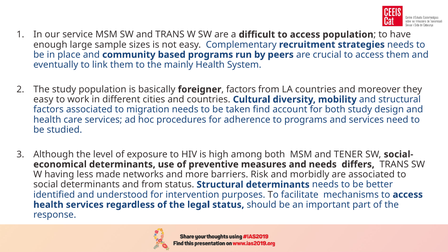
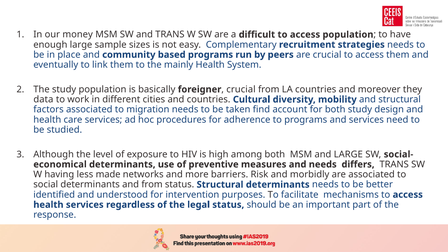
service: service -> money
factors at (241, 89): factors -> crucial
easy at (43, 99): easy -> data
and TENER: TENER -> LARGE
